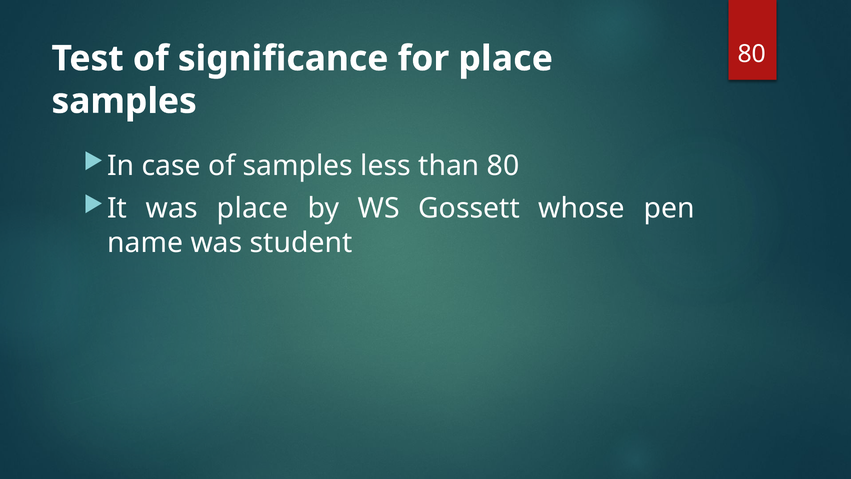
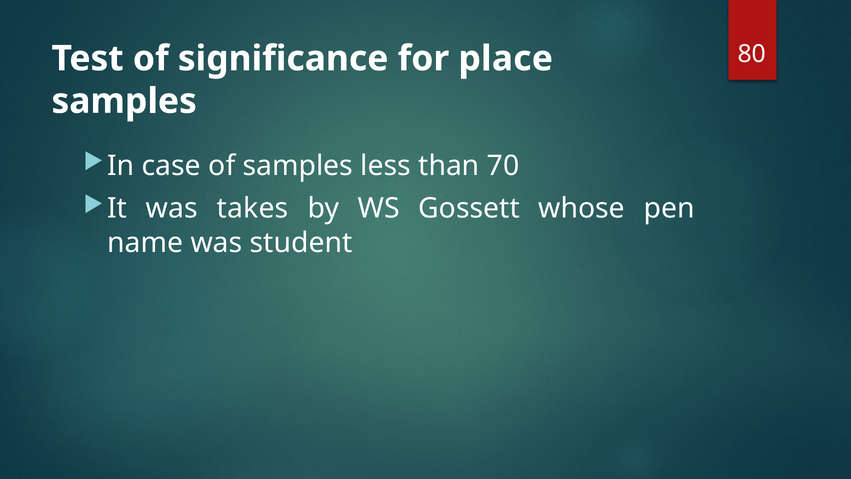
than 80: 80 -> 70
was place: place -> takes
